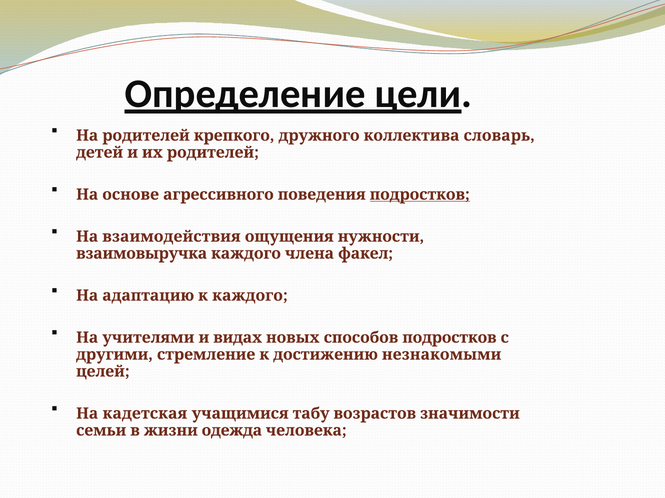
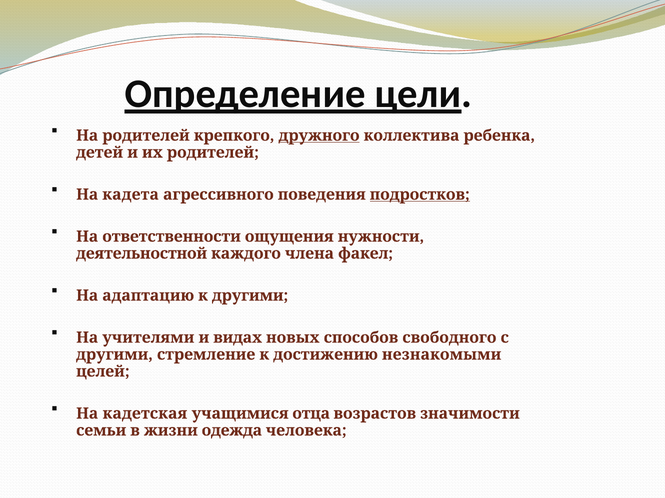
дружного underline: none -> present
словарь: словарь -> ребенка
основе: основе -> кадета
взаимодействия: взаимодействия -> ответственности
взаимовыручка: взаимовыручка -> деятельностной
к каждого: каждого -> другими
способов подростков: подростков -> свободного
табу: табу -> отца
